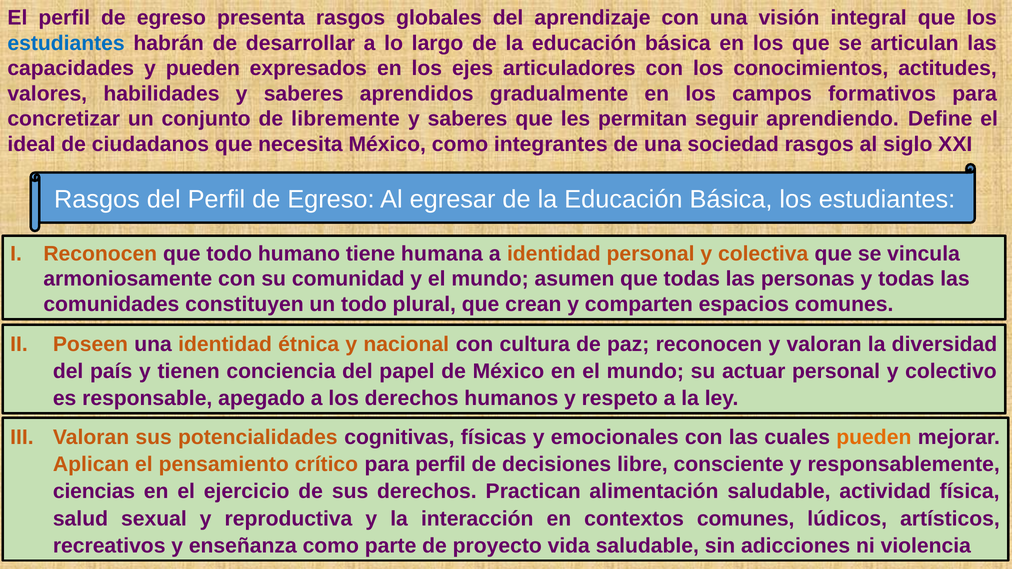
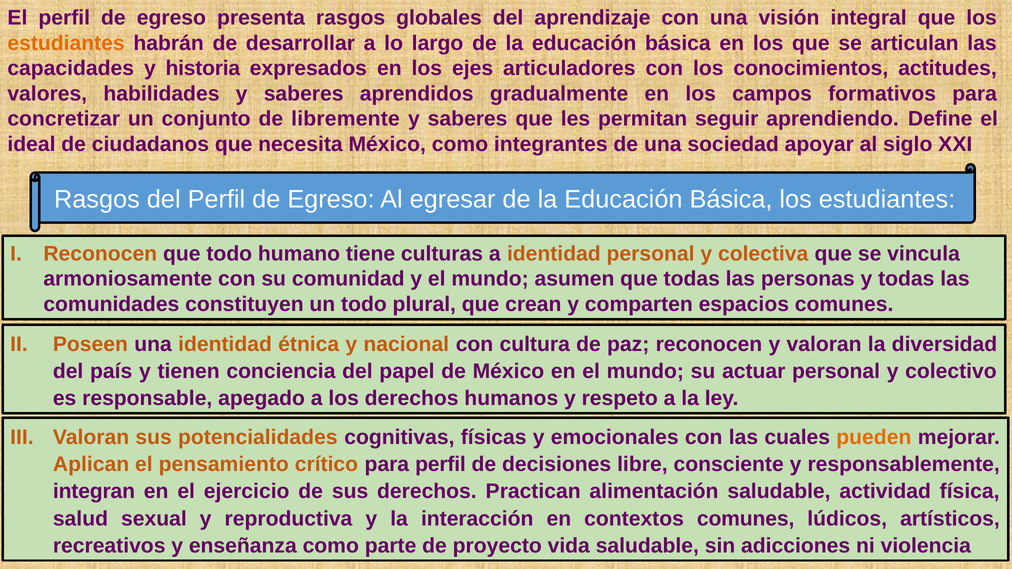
estudiantes at (66, 43) colour: blue -> orange
y pueden: pueden -> historia
sociedad rasgos: rasgos -> apoyar
humana: humana -> culturas
ciencias: ciencias -> integran
